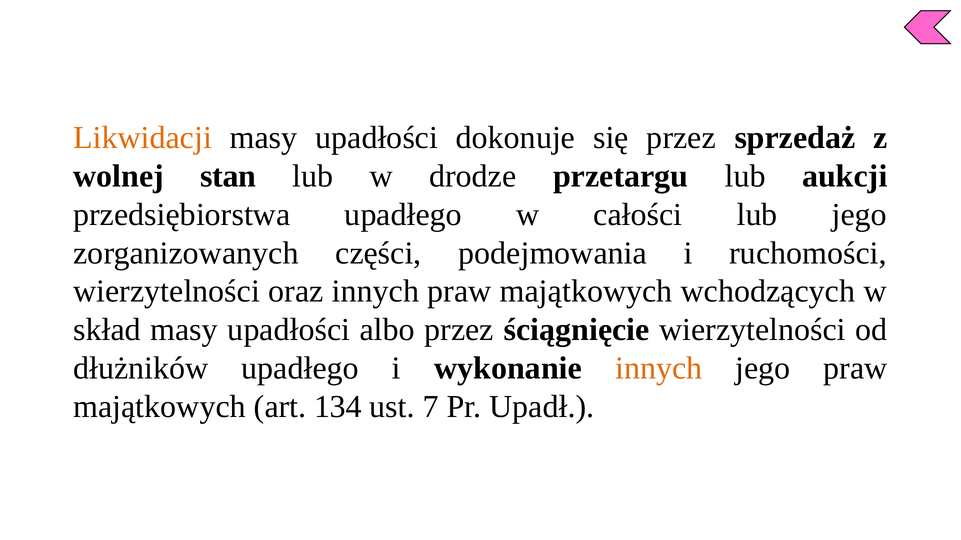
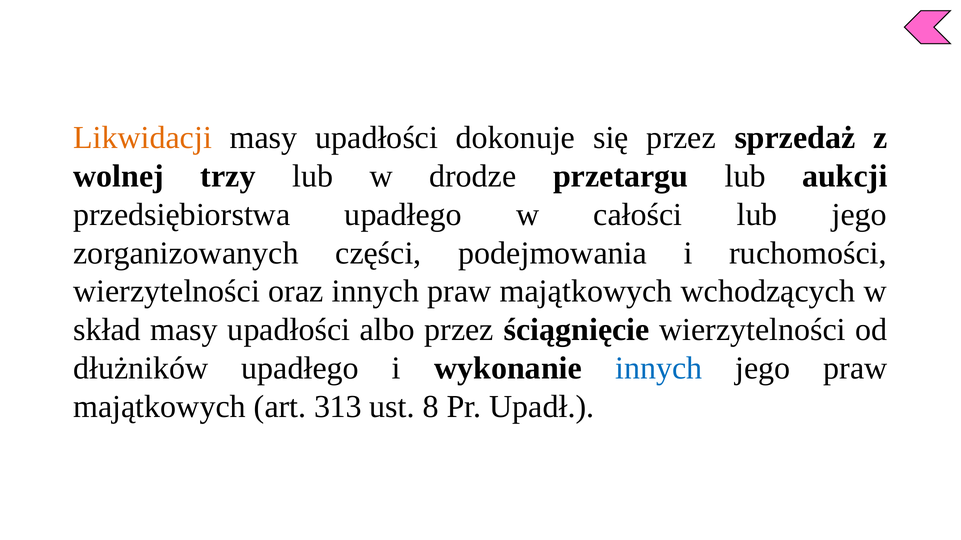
stan: stan -> trzy
innych at (659, 369) colour: orange -> blue
134: 134 -> 313
7: 7 -> 8
